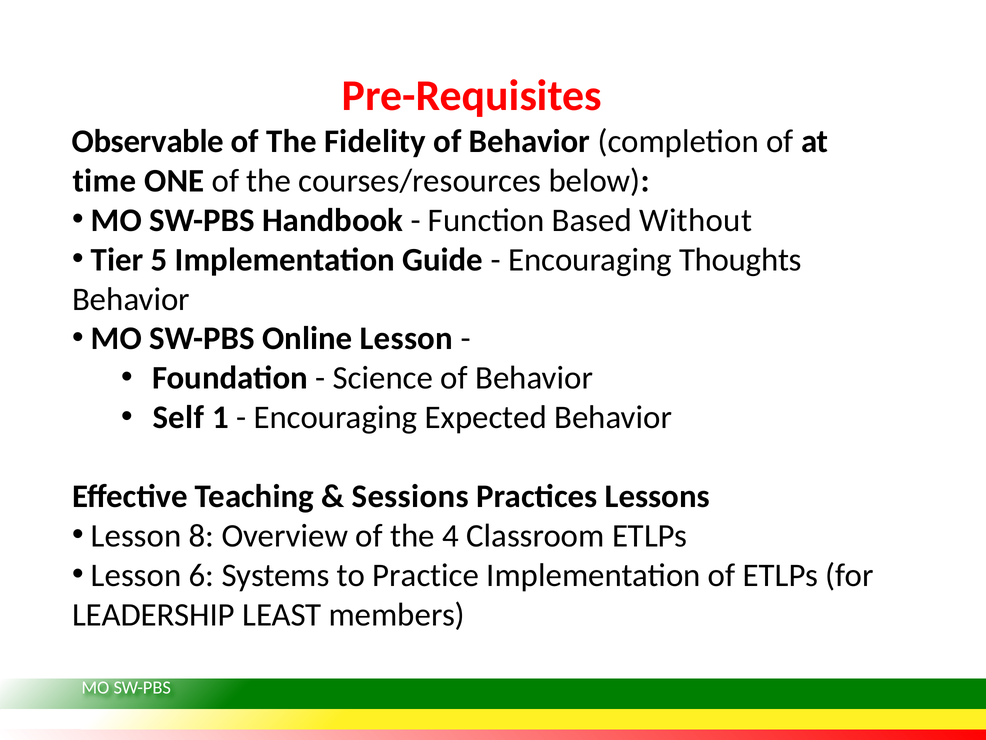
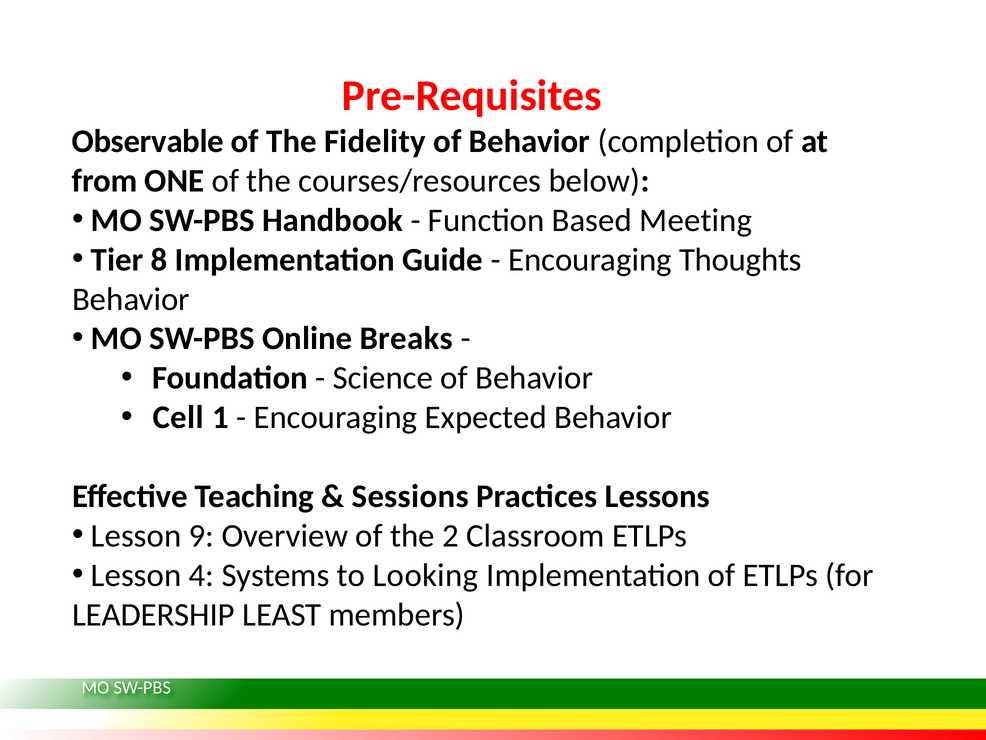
time: time -> from
Without: Without -> Meeting
5: 5 -> 8
Online Lesson: Lesson -> Breaks
Self: Self -> Cell
8: 8 -> 9
4: 4 -> 2
6: 6 -> 4
Practice: Practice -> Looking
